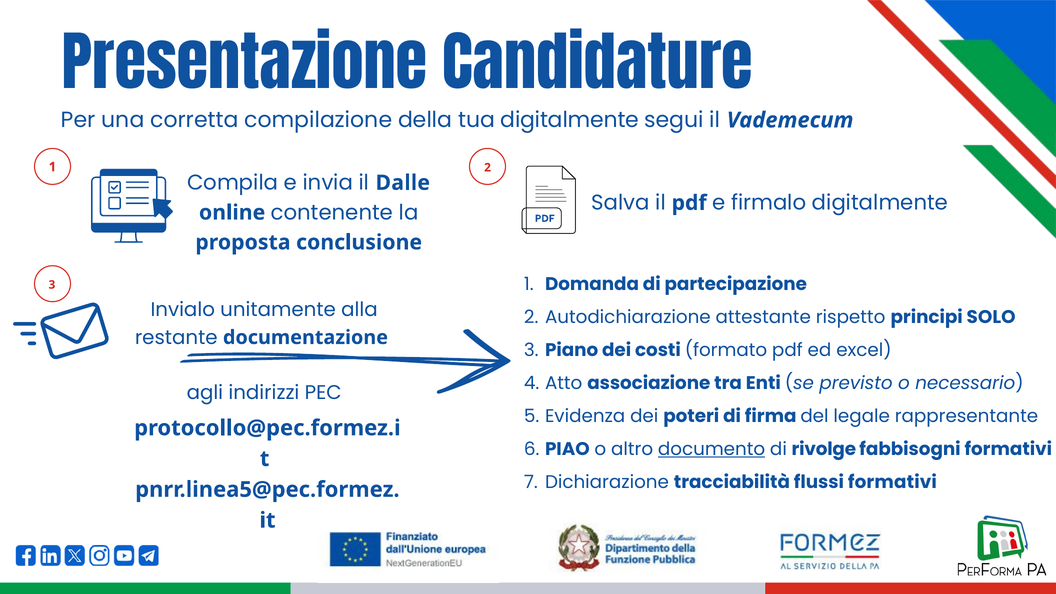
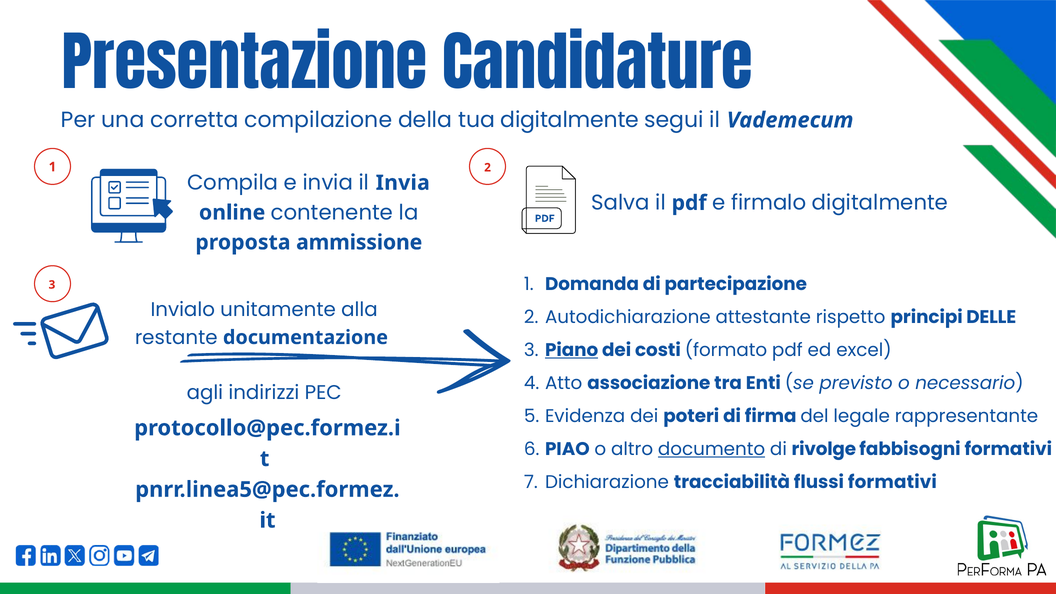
il Dalle: Dalle -> Invia
conclusione: conclusione -> ammissione
SOLO: SOLO -> DELLE
Piano underline: none -> present
